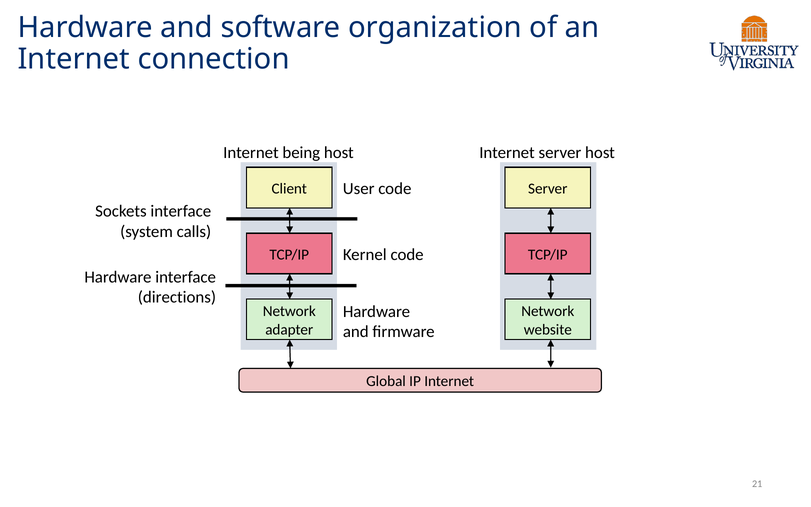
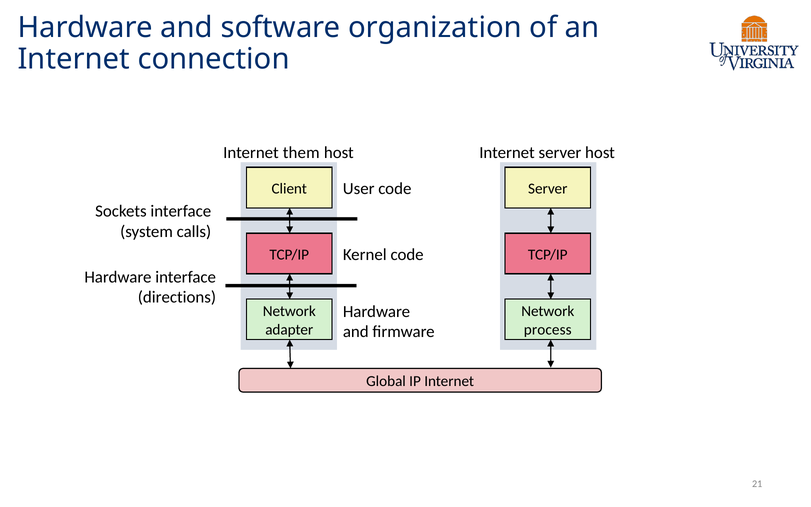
being: being -> them
website: website -> process
